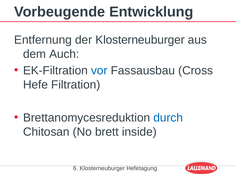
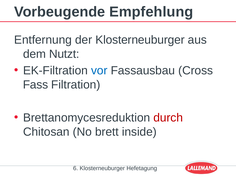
Entwicklung: Entwicklung -> Empfehlung
Auch: Auch -> Nutzt
Hefe: Hefe -> Fass
durch colour: blue -> red
